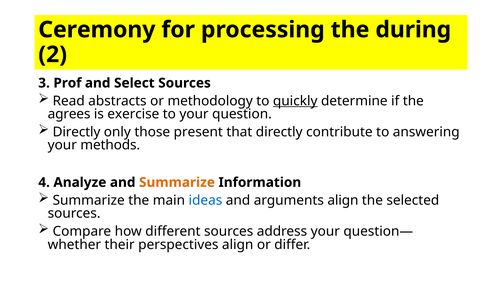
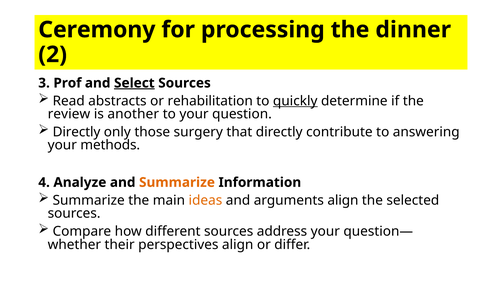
during: during -> dinner
Select underline: none -> present
methodology: methodology -> rehabilitation
agrees: agrees -> review
exercise: exercise -> another
present: present -> surgery
ideas colour: blue -> orange
